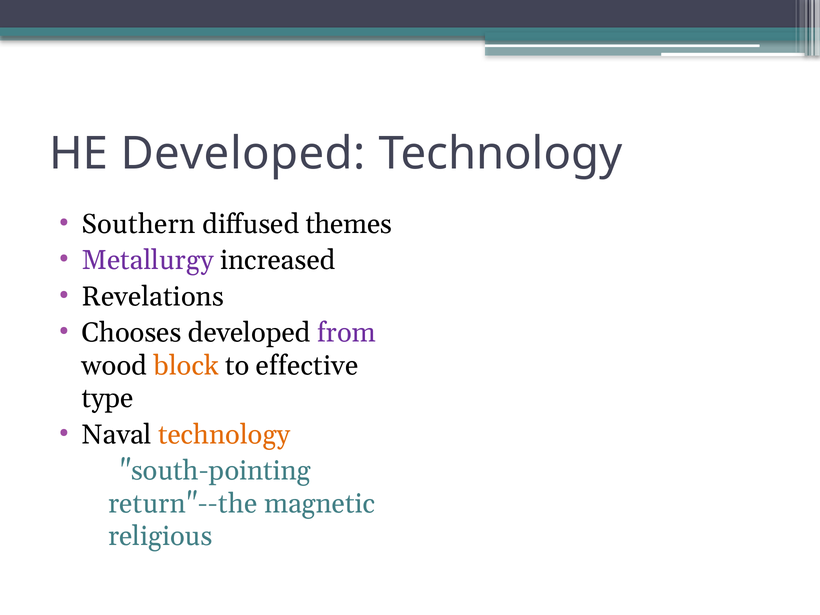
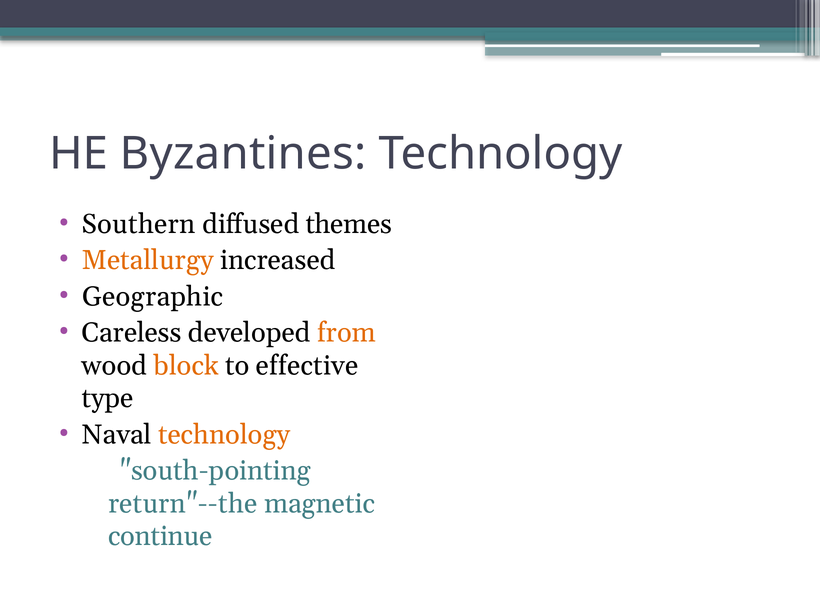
HE Developed: Developed -> Byzantines
Metallurgy colour: purple -> orange
Revelations: Revelations -> Geographic
Chooses: Chooses -> Careless
from colour: purple -> orange
religious: religious -> continue
